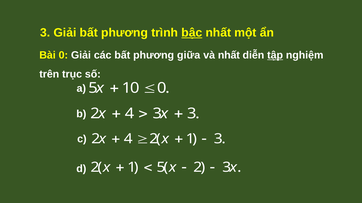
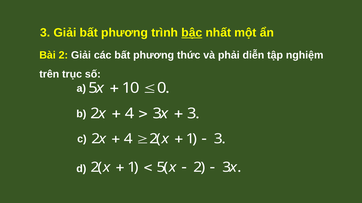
Bài 0: 0 -> 2
giữa: giữa -> thức
và nhất: nhất -> phải
tập underline: present -> none
